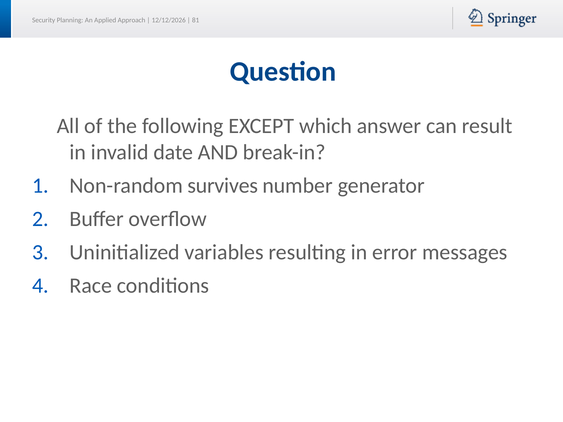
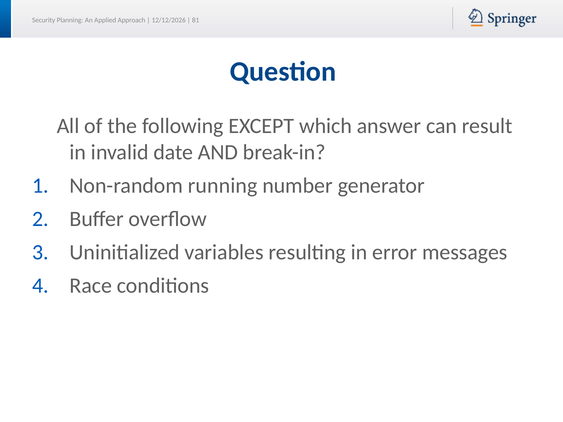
survives: survives -> running
